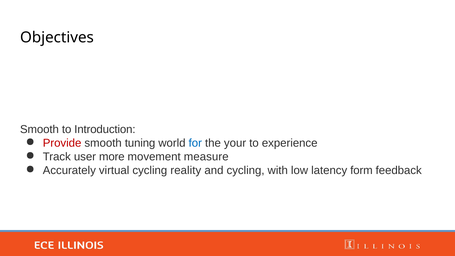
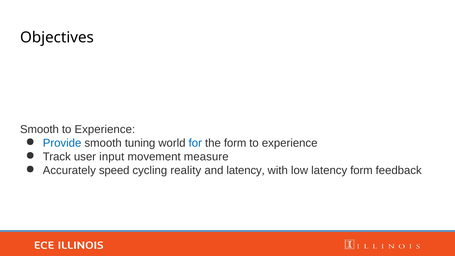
Introduction at (105, 129): Introduction -> Experience
Provide colour: red -> blue
the your: your -> form
more: more -> input
virtual: virtual -> speed
and cycling: cycling -> latency
